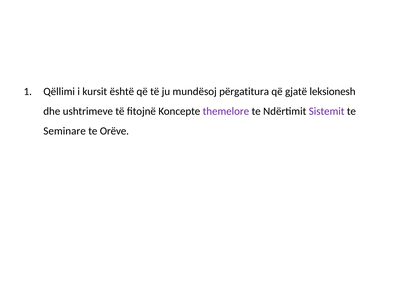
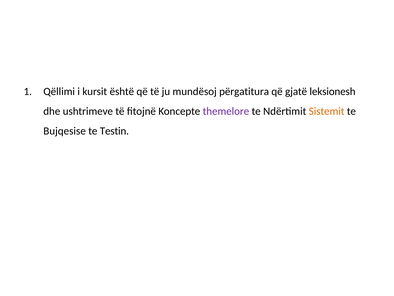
Sistemit colour: purple -> orange
Seminare: Seminare -> Bujqesise
Orëve: Orëve -> Testin
